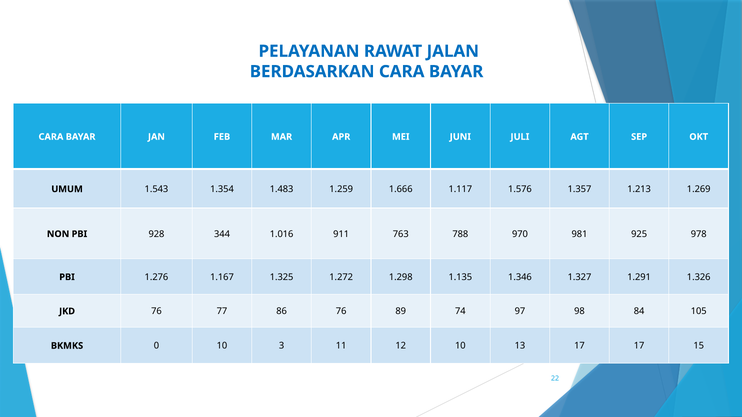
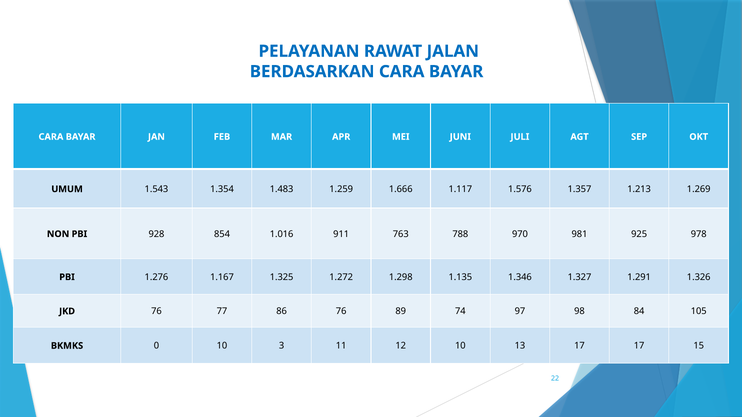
344: 344 -> 854
